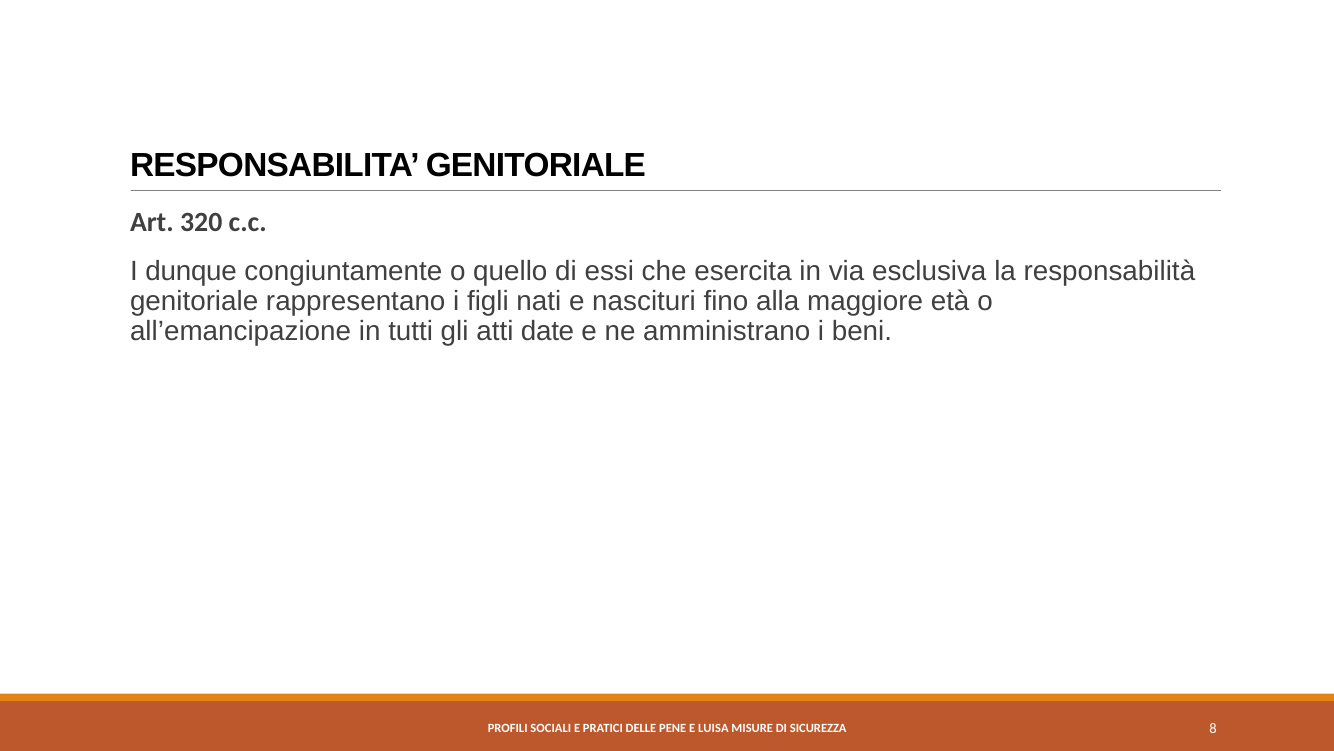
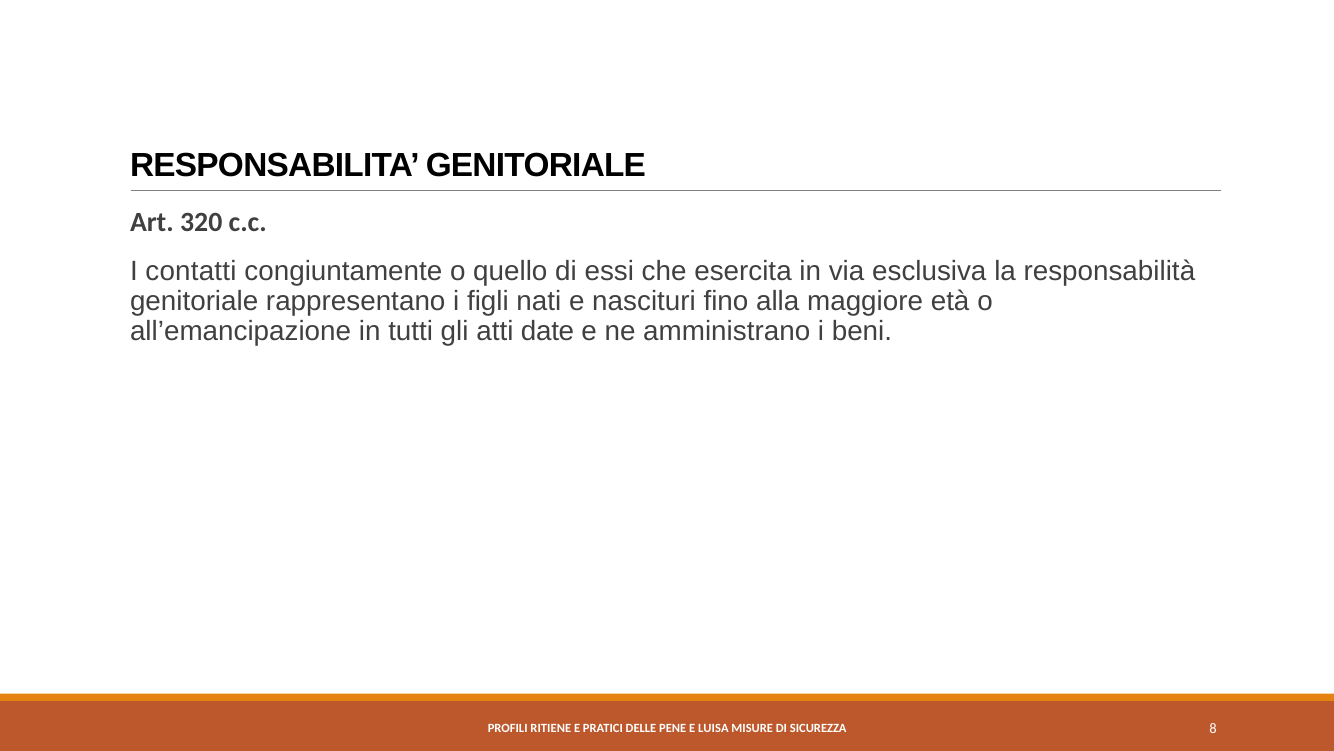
dunque: dunque -> contatti
SOCIALI: SOCIALI -> RITIENE
